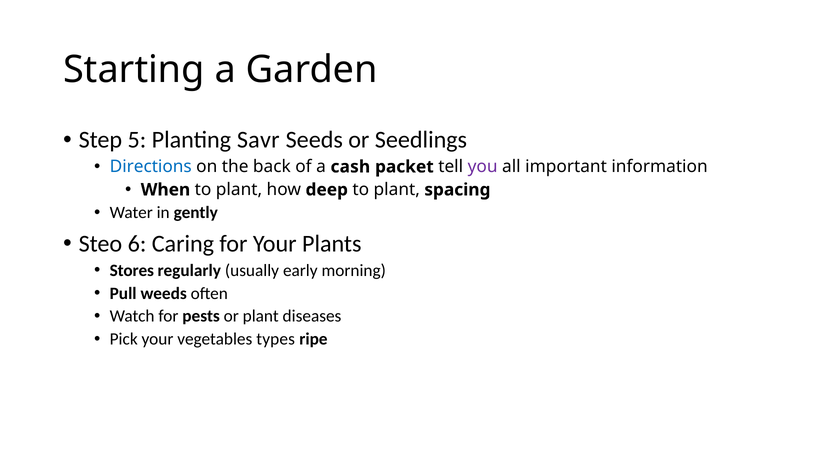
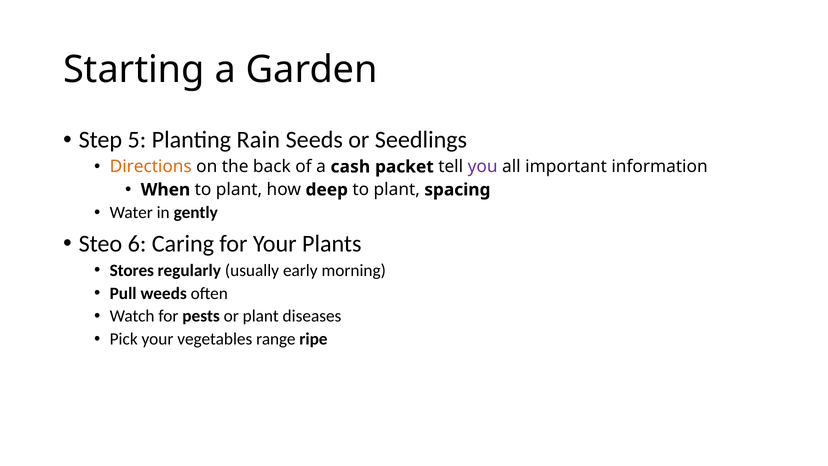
Savr: Savr -> Rain
Directions colour: blue -> orange
types: types -> range
